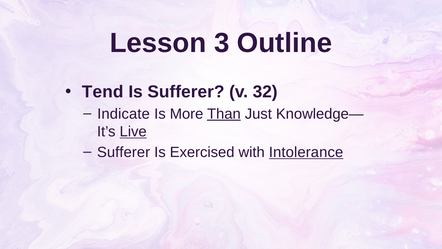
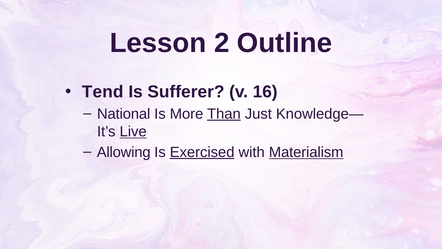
3: 3 -> 2
32: 32 -> 16
Indicate: Indicate -> National
Sufferer at (124, 152): Sufferer -> Allowing
Exercised underline: none -> present
Intolerance: Intolerance -> Materialism
